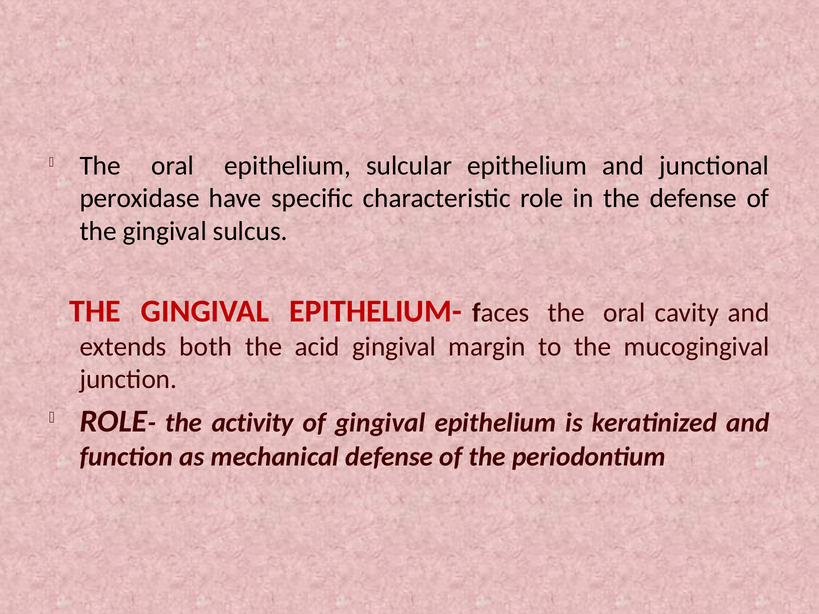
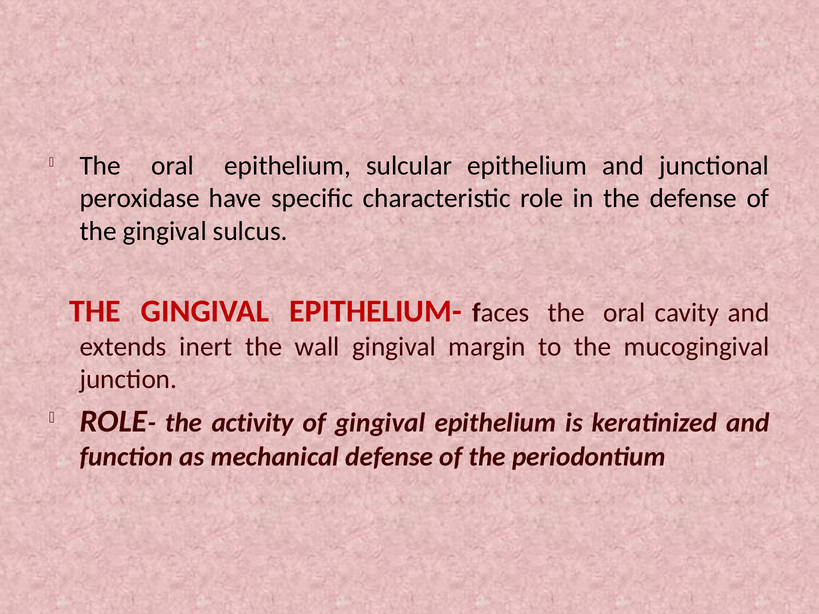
both: both -> inert
acid: acid -> wall
